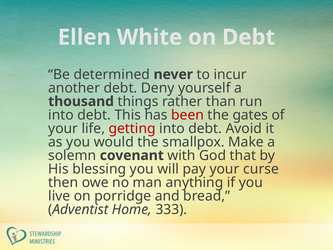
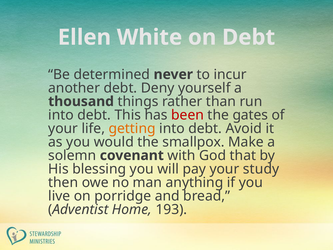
getting colour: red -> orange
curse: curse -> study
333: 333 -> 193
